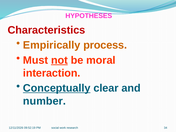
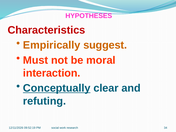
process: process -> suggest
not underline: present -> none
number: number -> refuting
